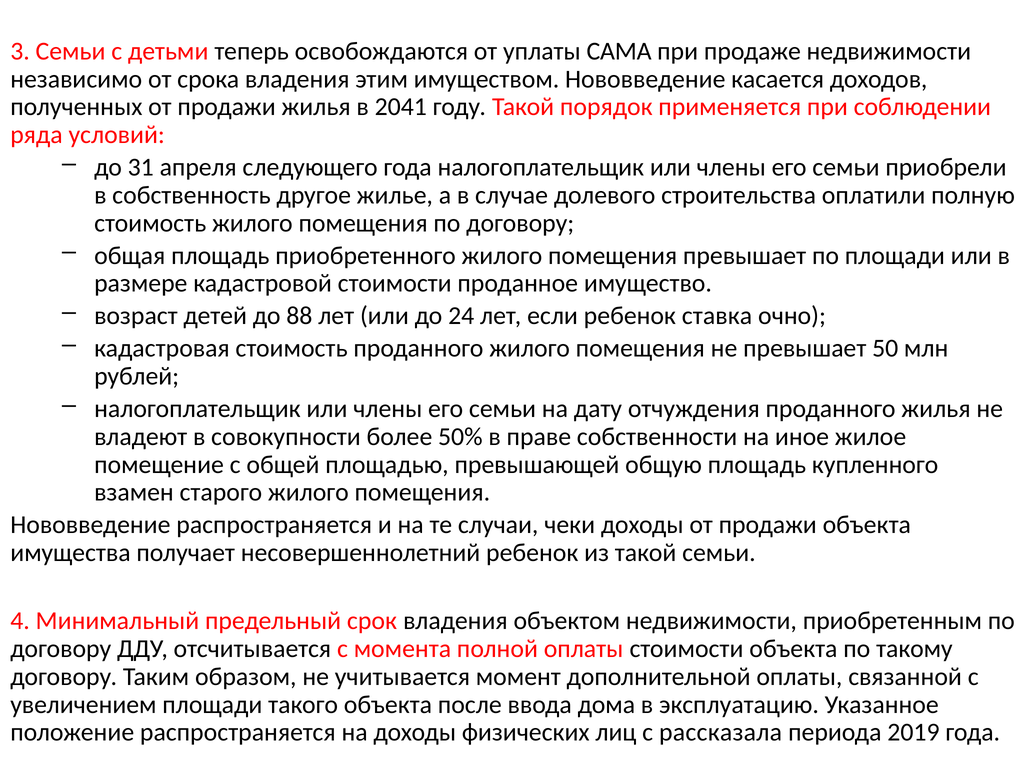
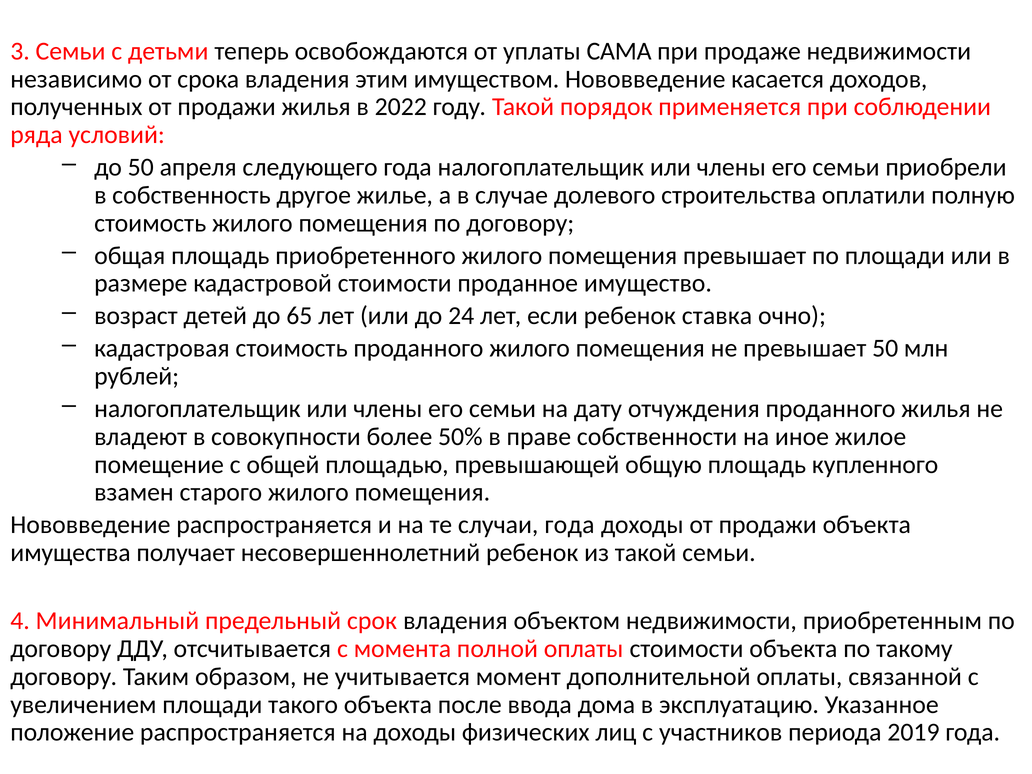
2041: 2041 -> 2022
до 31: 31 -> 50
88: 88 -> 65
случаи чеки: чеки -> года
рассказала: рассказала -> участников
